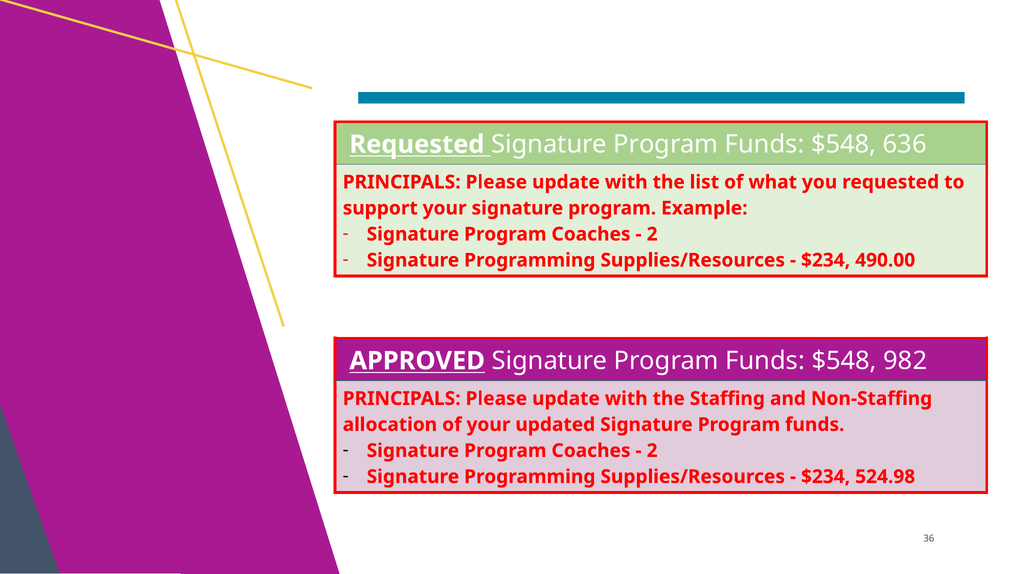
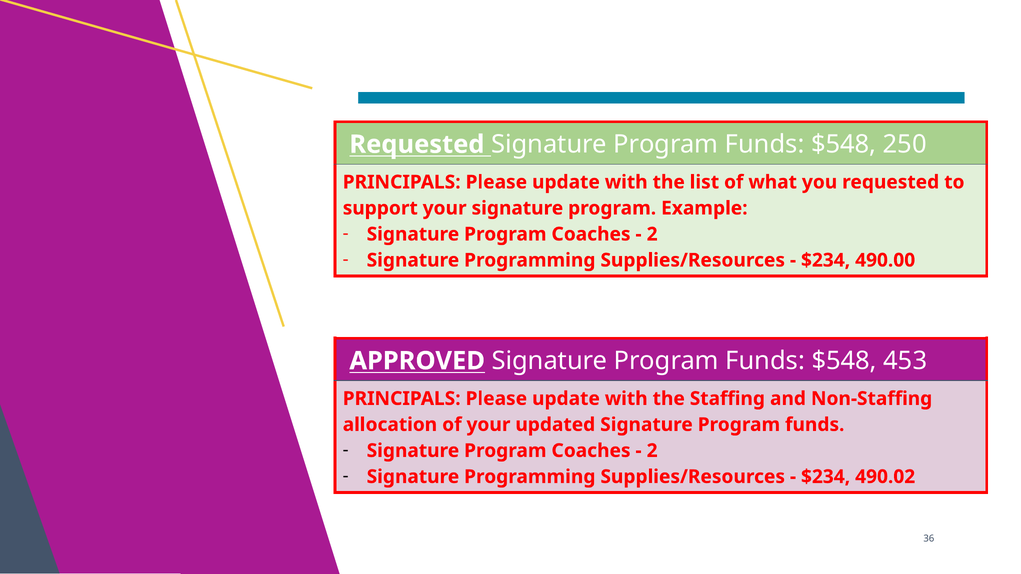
636: 636 -> 250
982: 982 -> 453
524.98: 524.98 -> 490.02
